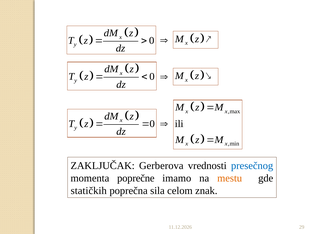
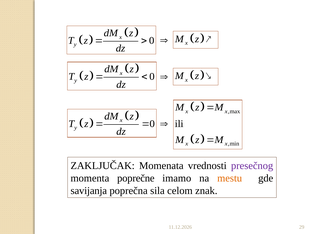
Gerberova: Gerberova -> Momenata
presečnog colour: blue -> purple
statičkih: statičkih -> savijanja
